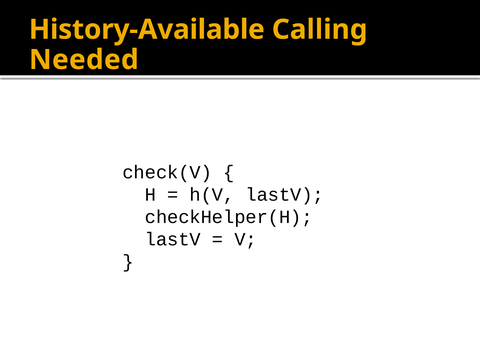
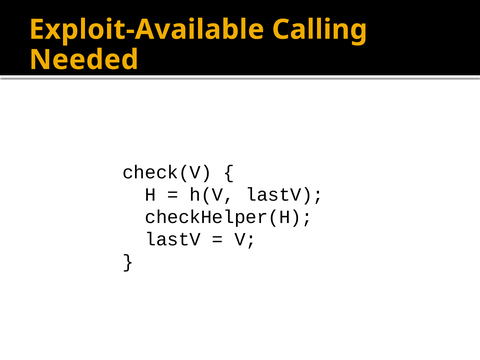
History-Available: History-Available -> Exploit-Available
